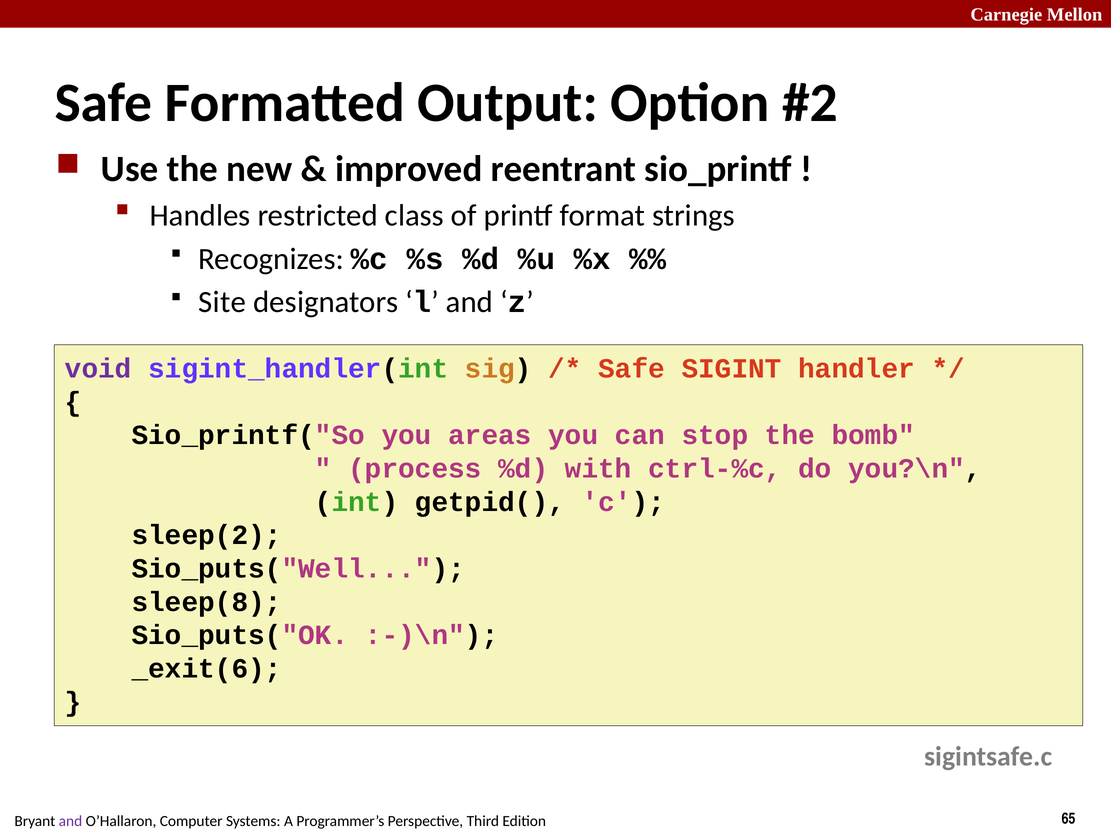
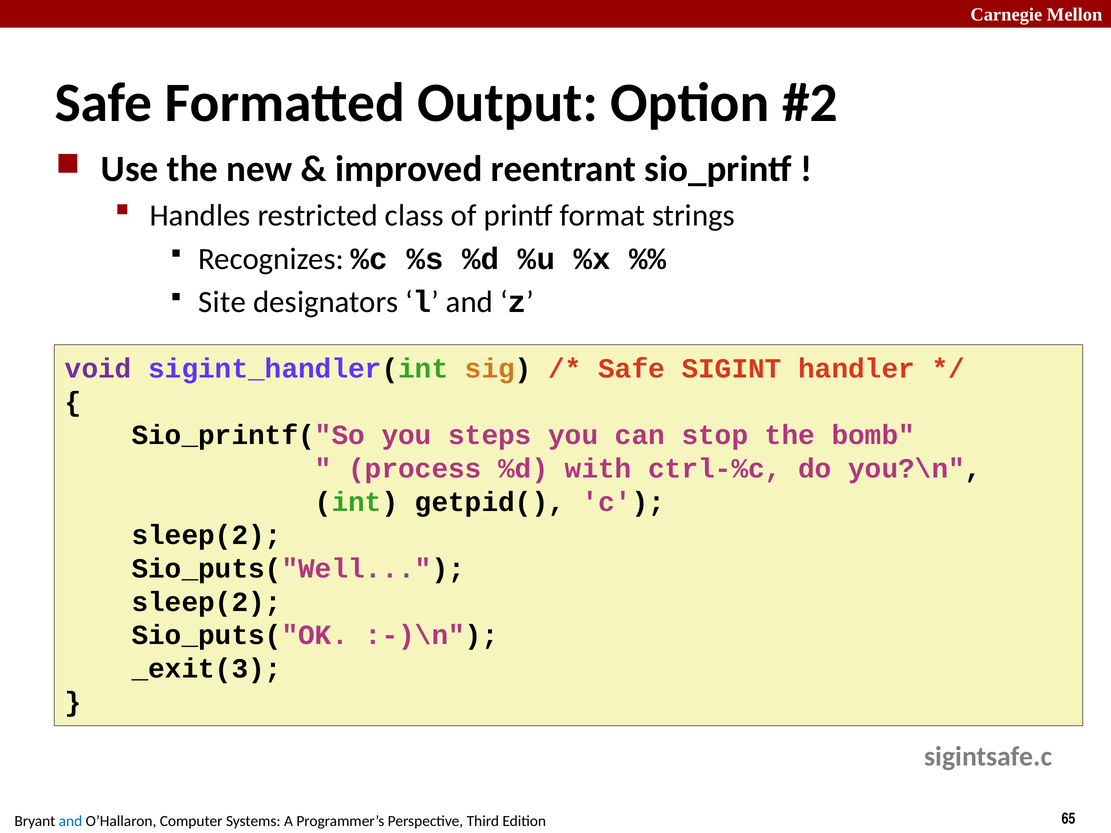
areas: areas -> steps
sleep(8 at (207, 602): sleep(8 -> sleep(2
_exit(6: _exit(6 -> _exit(3
and at (71, 821) colour: purple -> blue
